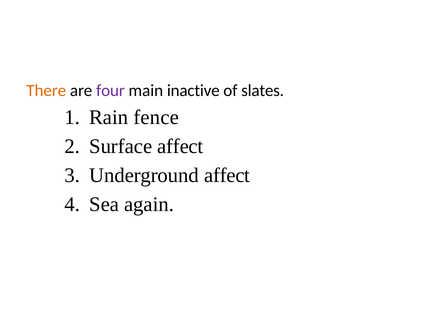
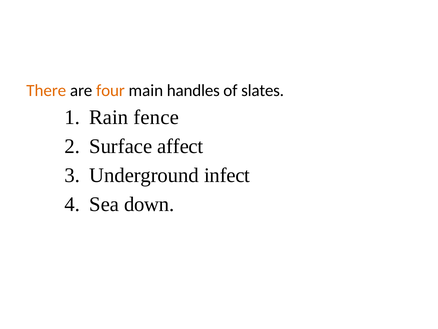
four colour: purple -> orange
inactive: inactive -> handles
Underground affect: affect -> infect
again: again -> down
